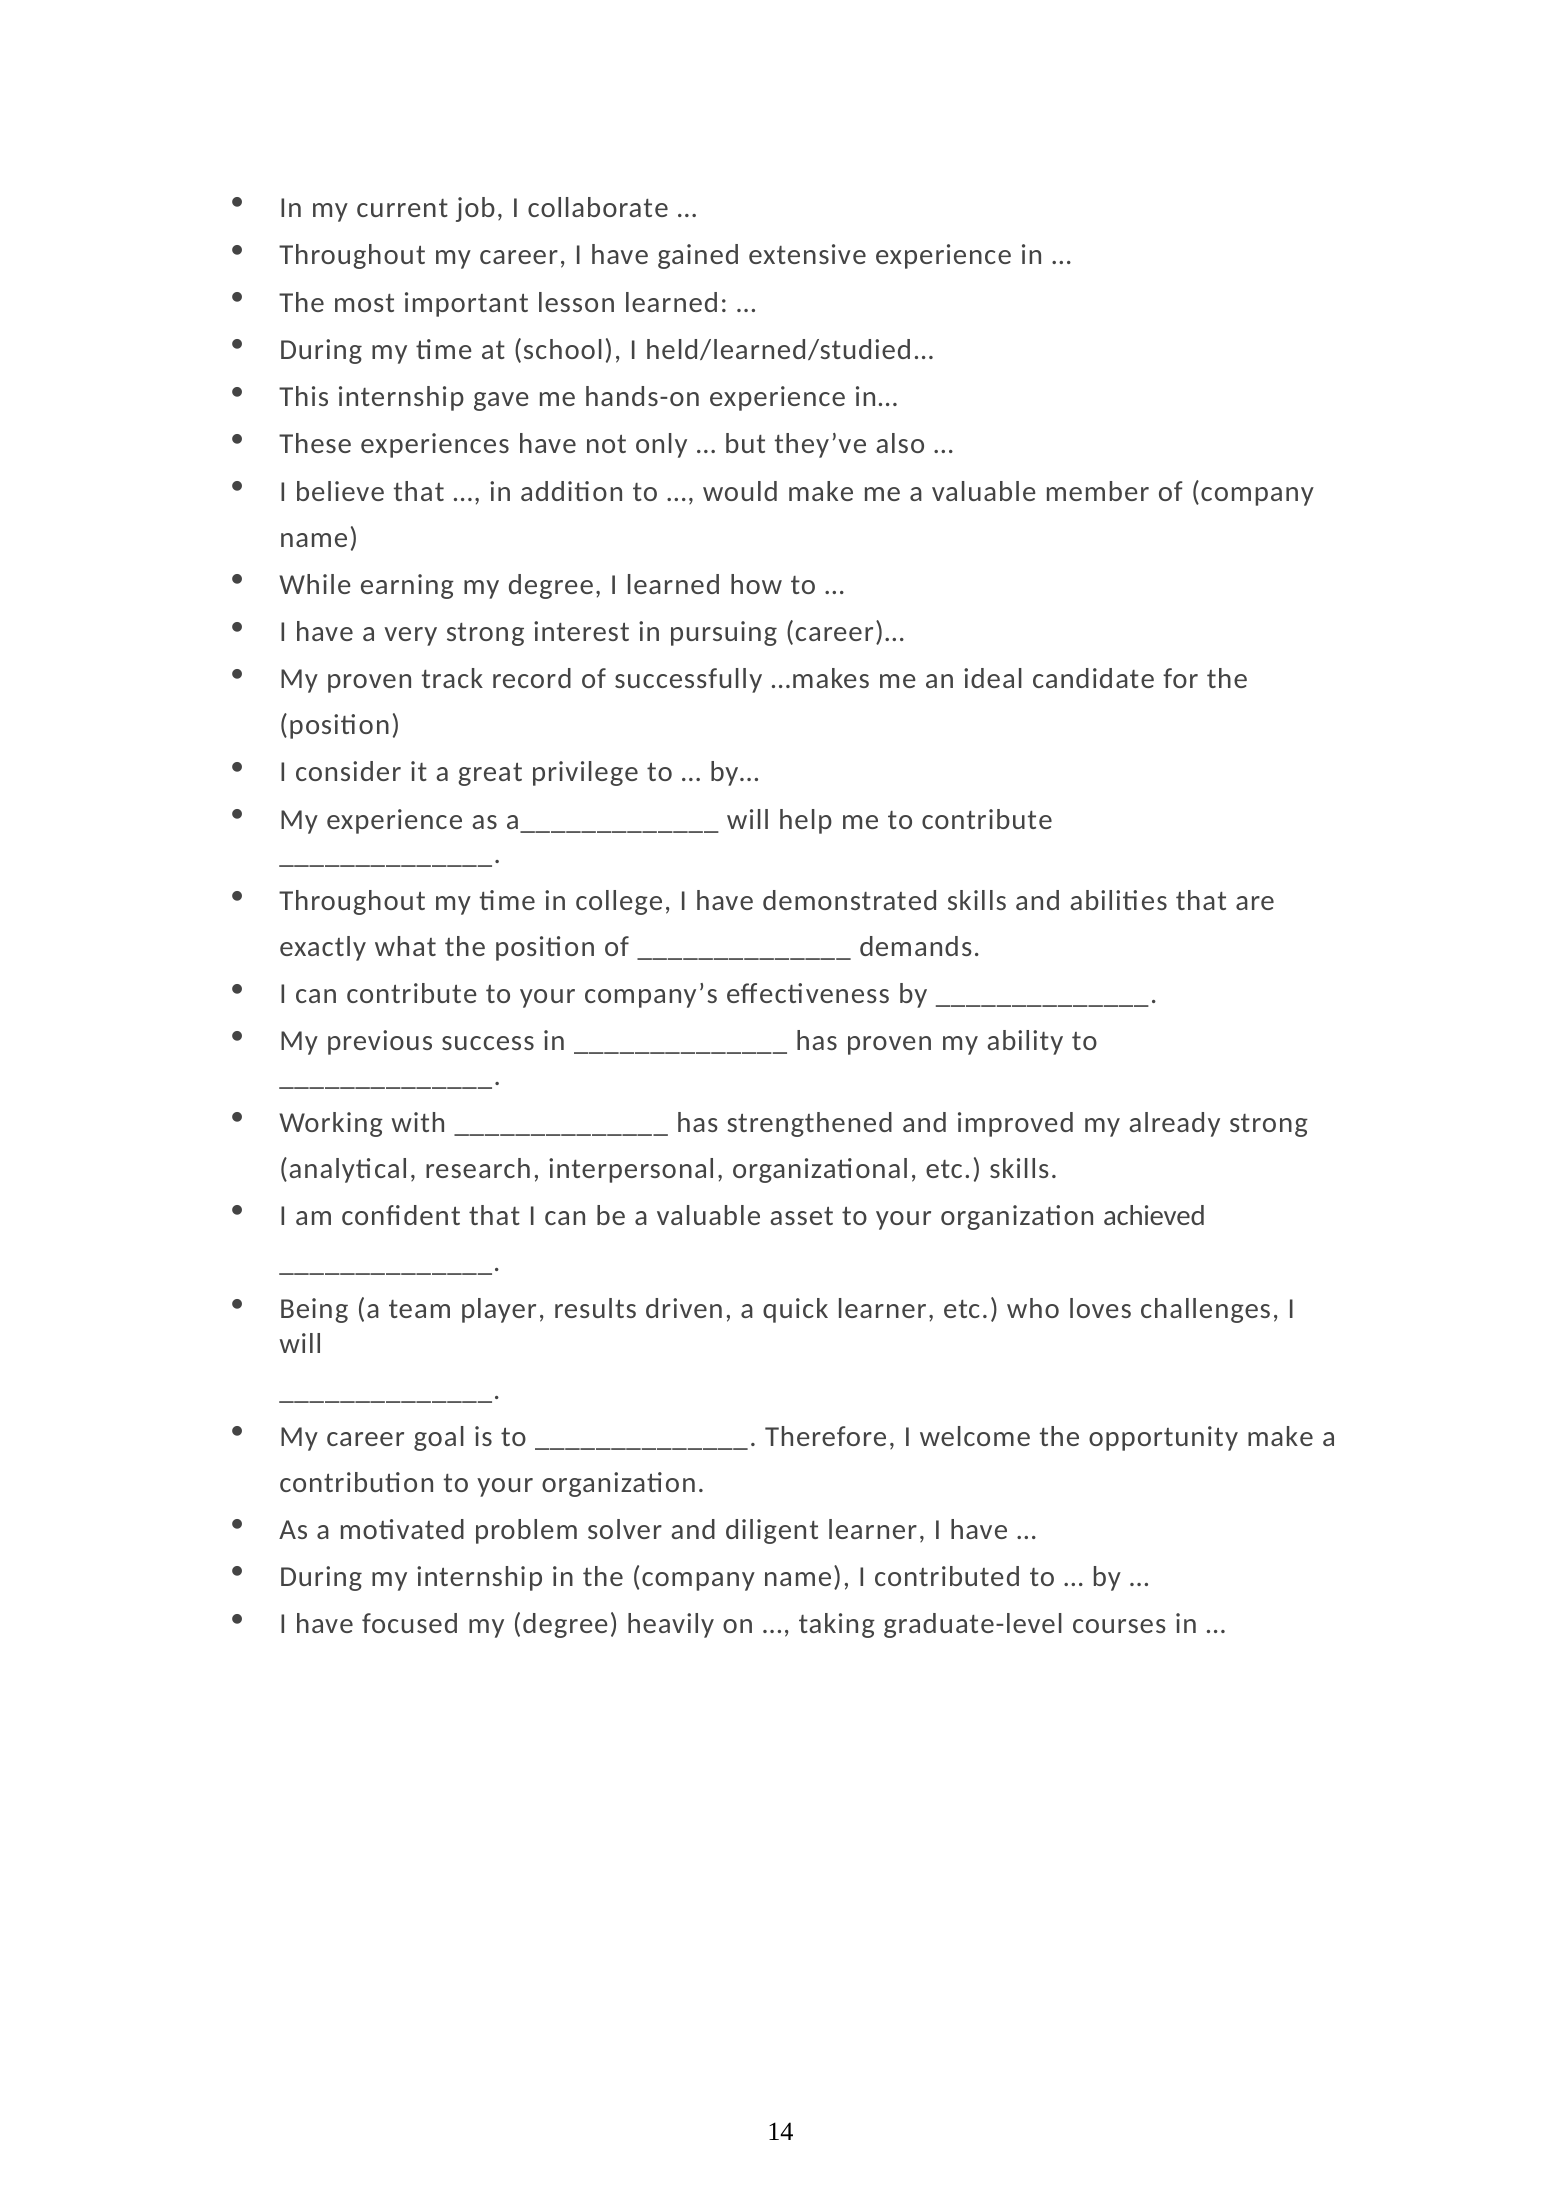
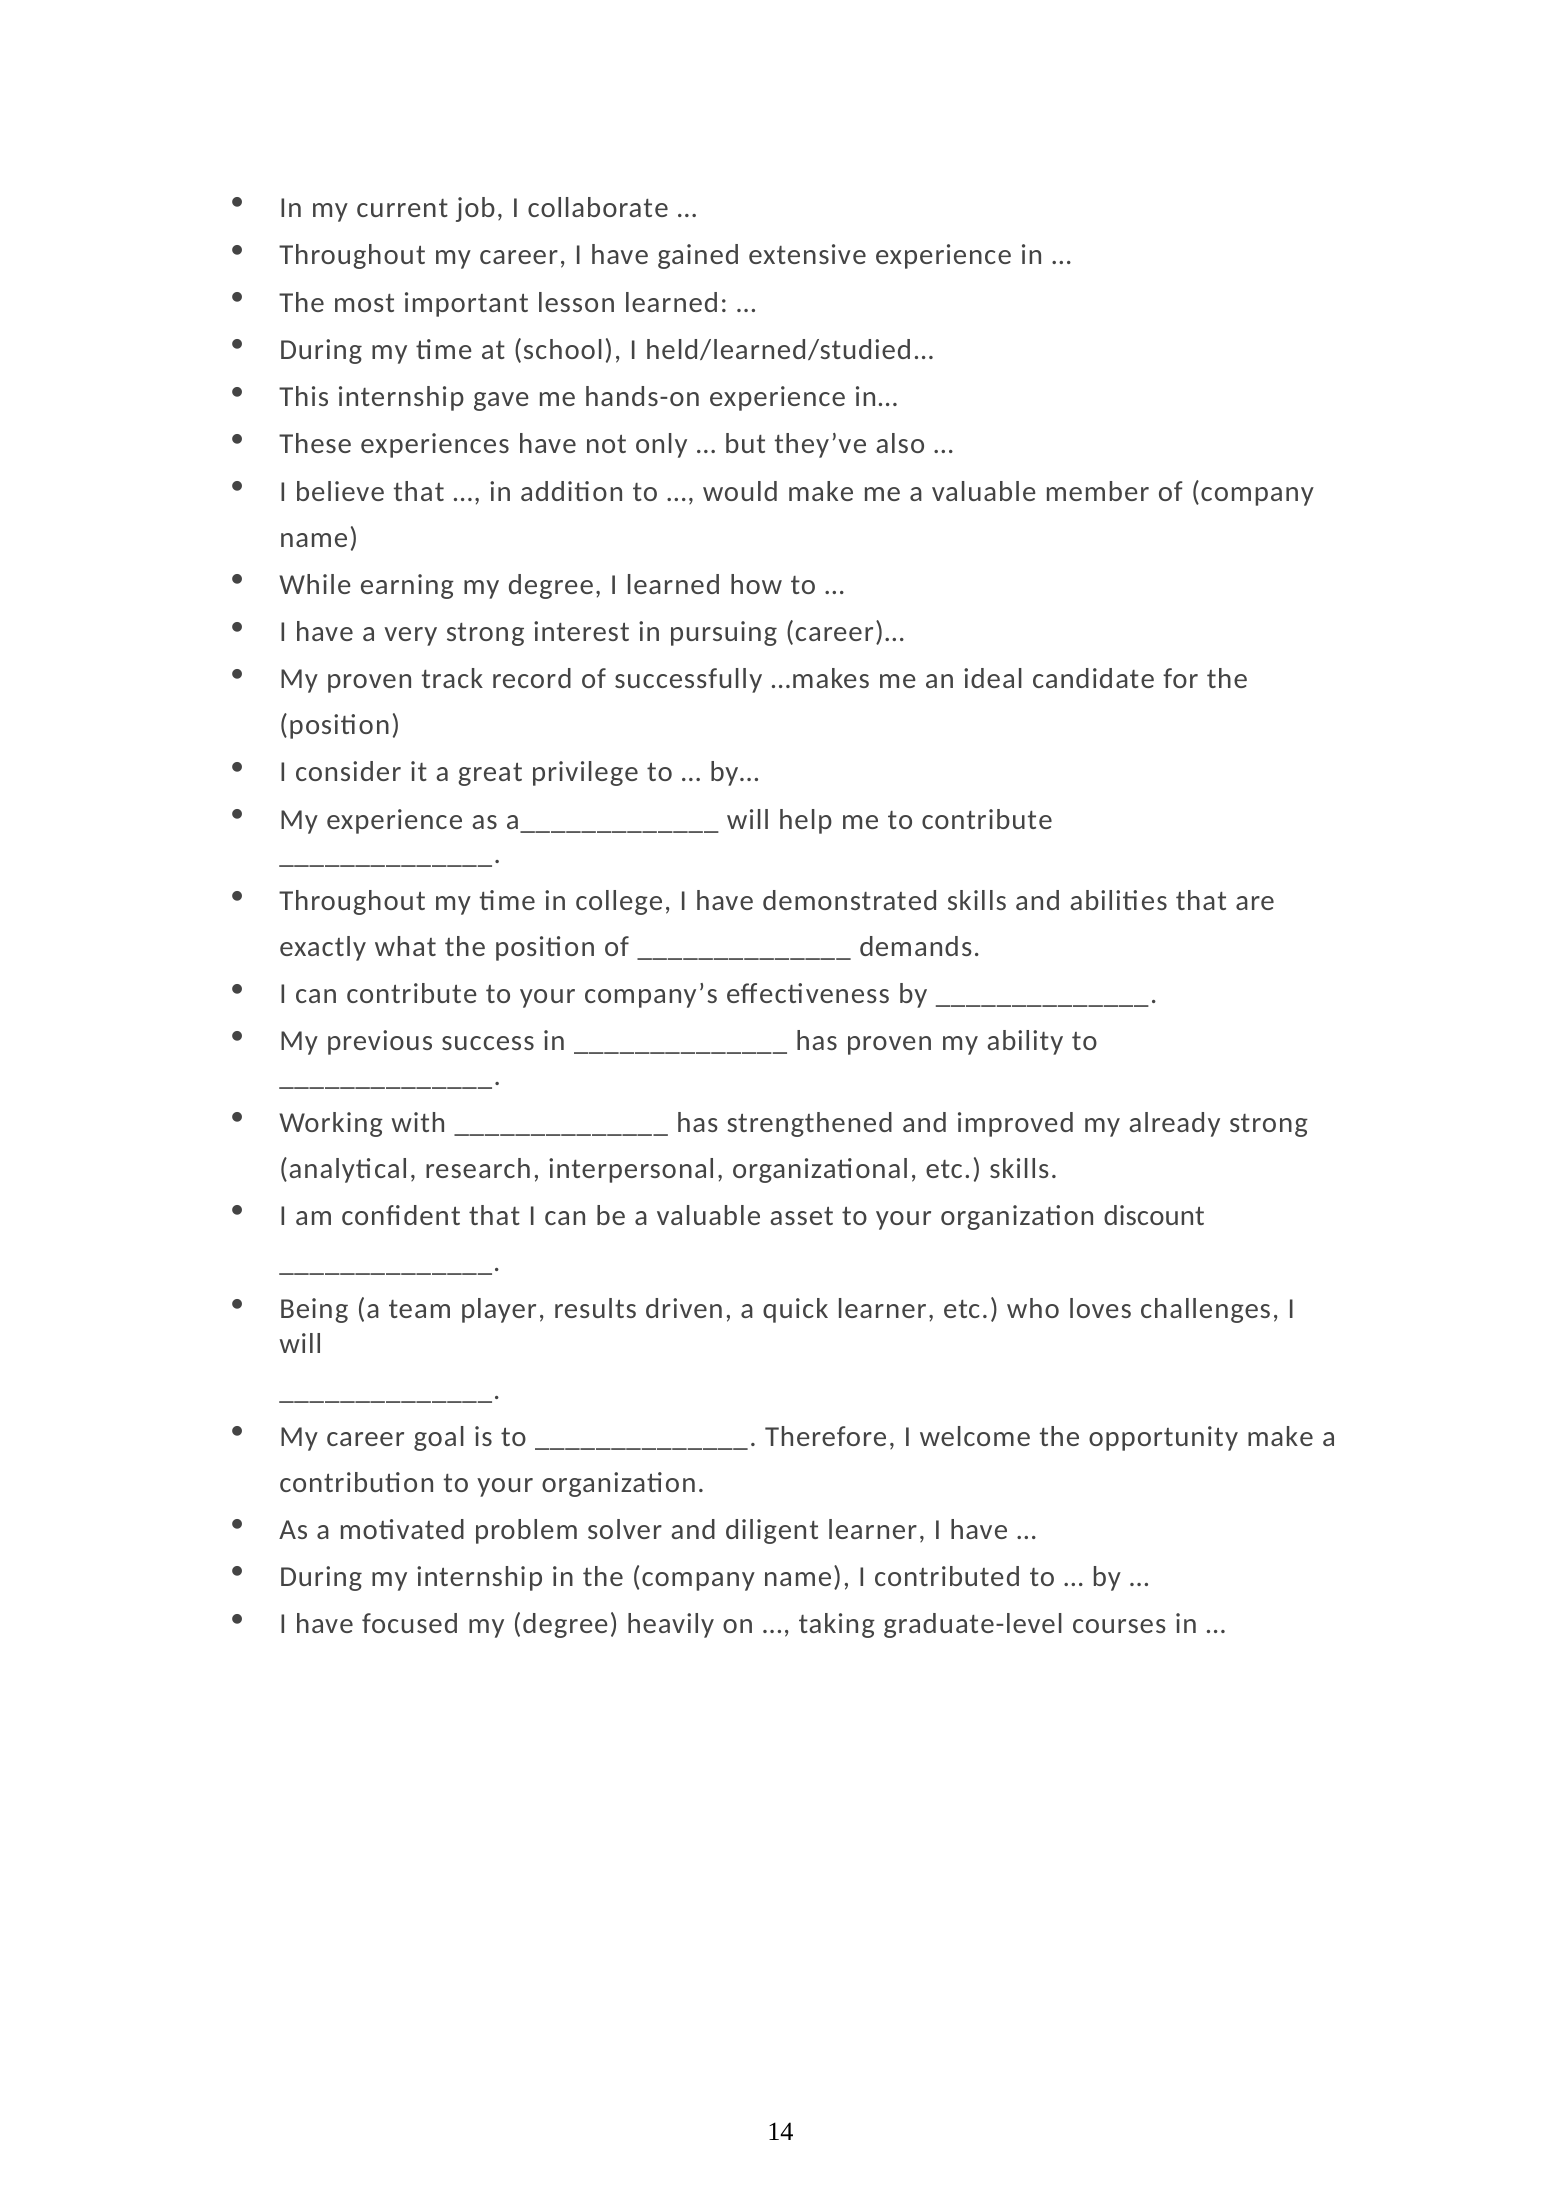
achieved: achieved -> discount
